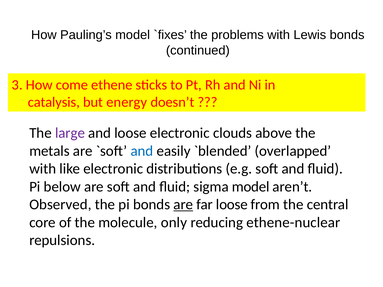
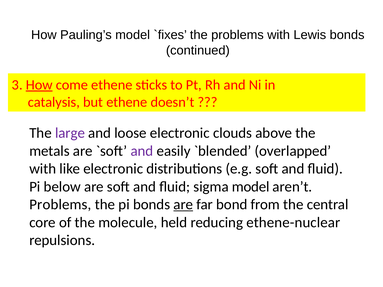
How at (39, 85) underline: none -> present
but energy: energy -> ethene
and at (142, 151) colour: blue -> purple
Observed at (60, 205): Observed -> Problems
far loose: loose -> bond
only: only -> held
